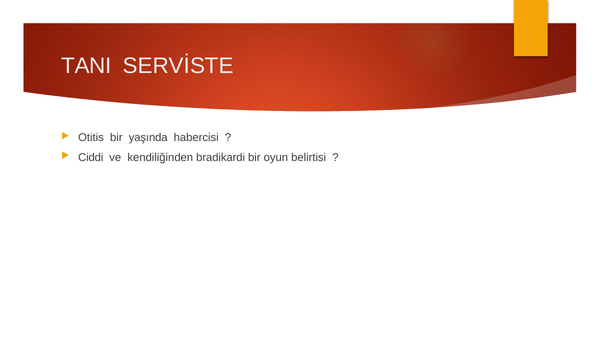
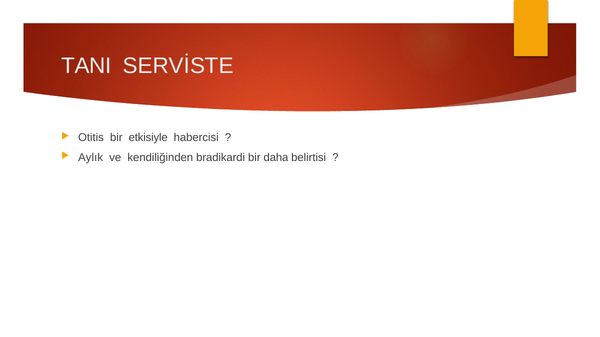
yaşında: yaşında -> etkisiyle
Ciddi: Ciddi -> Aylık
oyun: oyun -> daha
